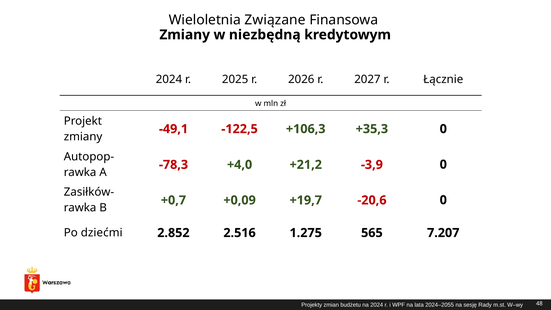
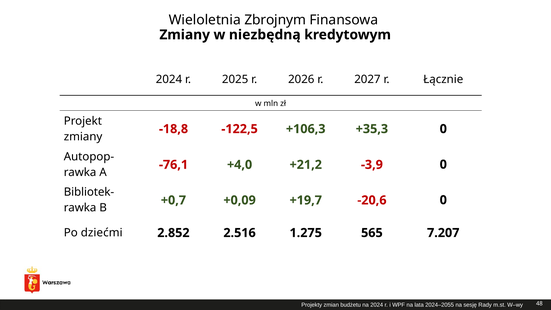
Związane: Związane -> Zbrojnym
-49,1: -49,1 -> -18,8
-78,3: -78,3 -> -76,1
Zasiłków-: Zasiłków- -> Bibliotek-
